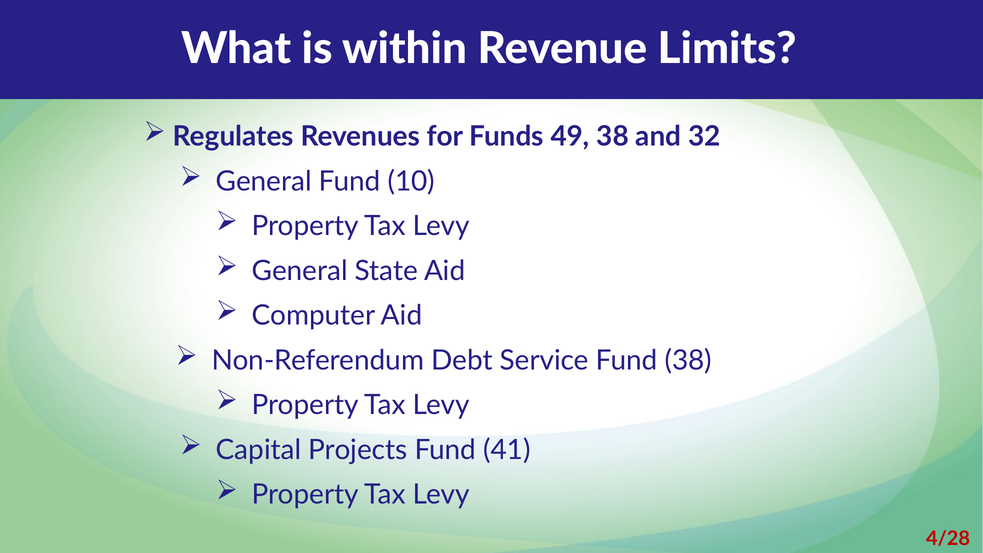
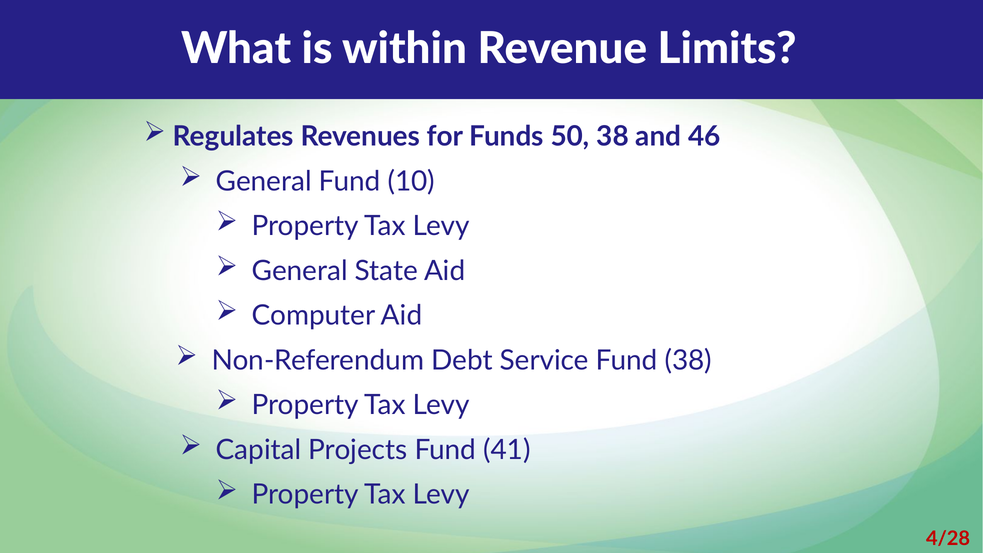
49: 49 -> 50
32: 32 -> 46
